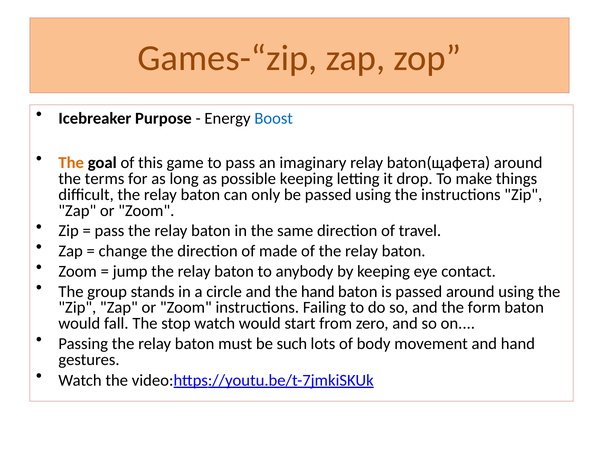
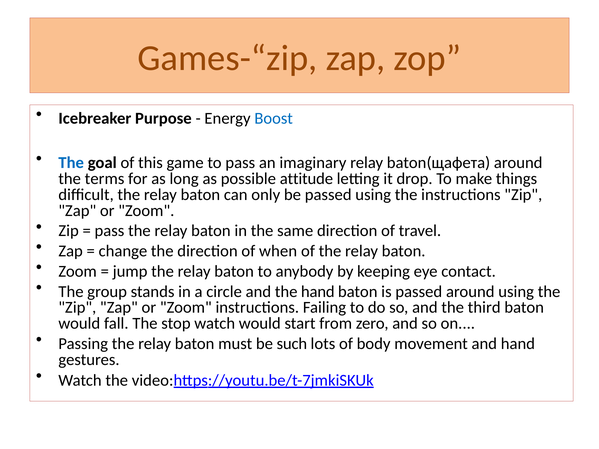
The at (71, 163) colour: orange -> blue
possible keeping: keeping -> attitude
made: made -> when
form: form -> third
